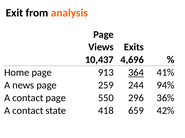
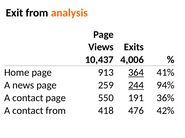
4,696: 4,696 -> 4,006
244 underline: none -> present
296: 296 -> 191
contact state: state -> from
659: 659 -> 476
